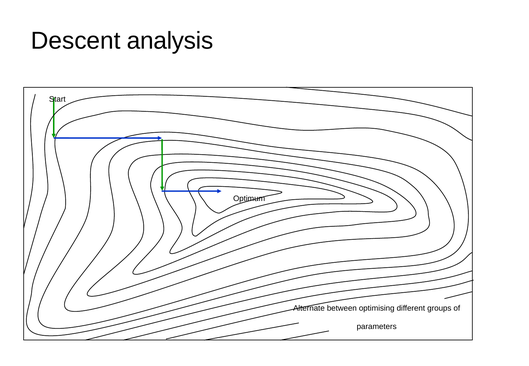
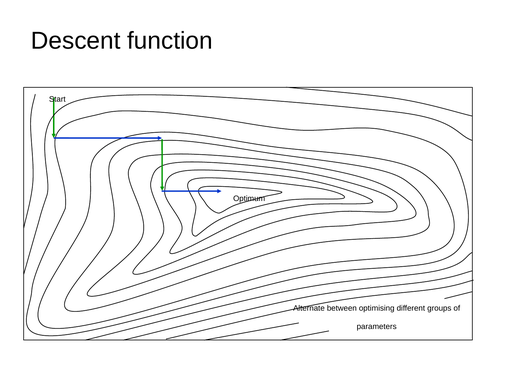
analysis: analysis -> function
